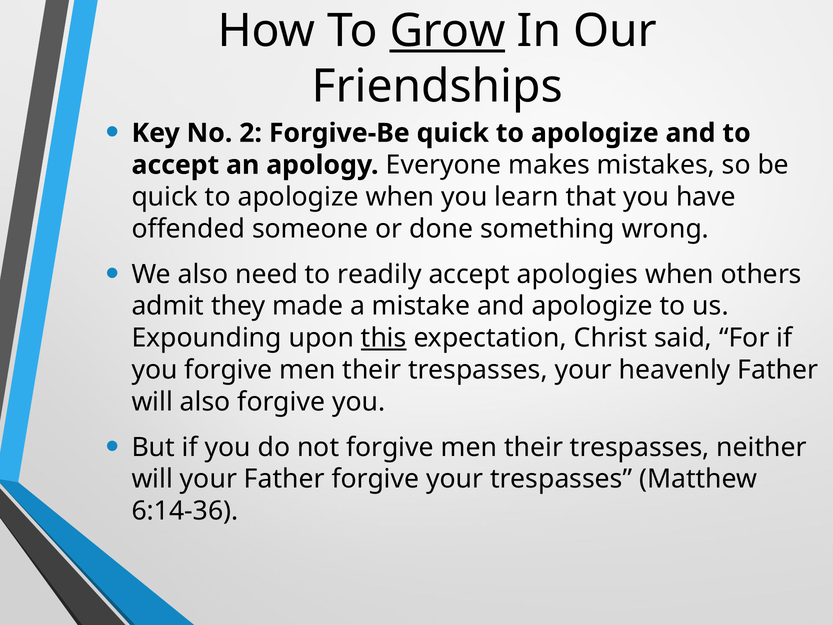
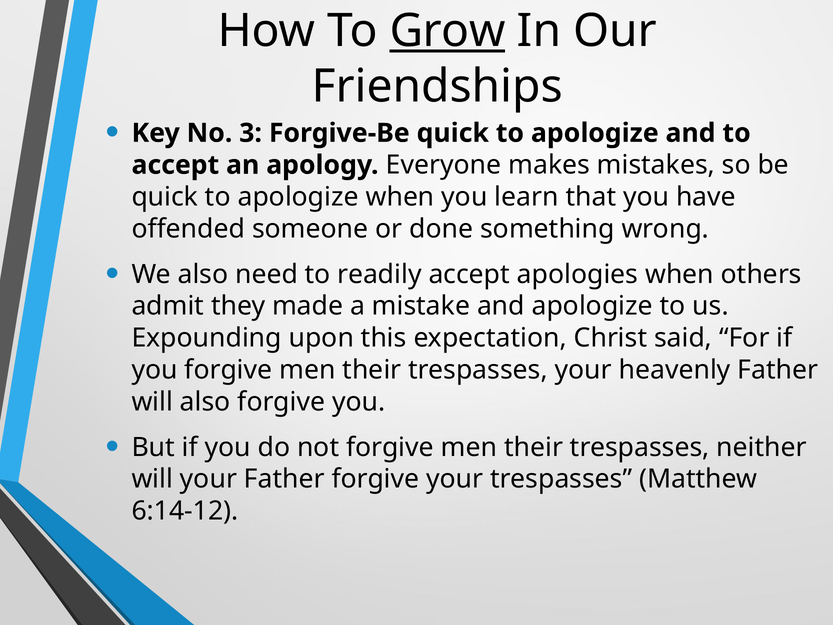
2: 2 -> 3
this underline: present -> none
6:14-36: 6:14-36 -> 6:14-12
